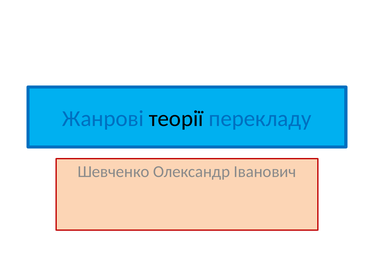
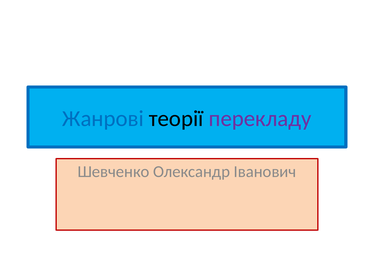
перекладу colour: blue -> purple
